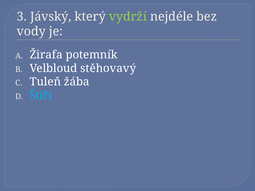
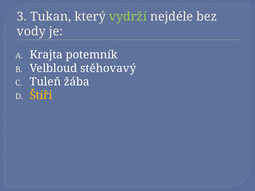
Jávský: Jávský -> Tukan
Žirafa: Žirafa -> Krajta
Štíři colour: light blue -> yellow
